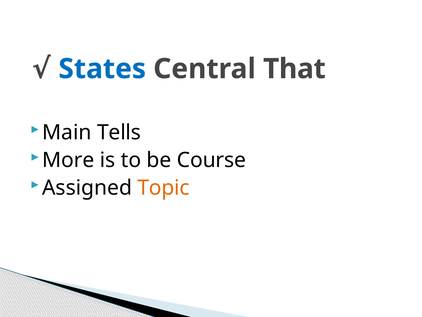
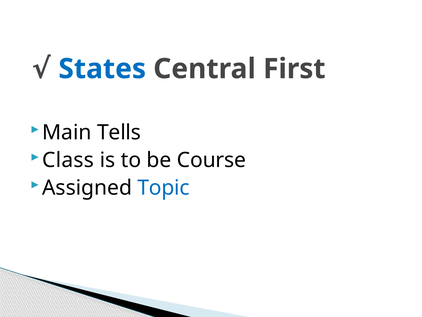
That: That -> First
More: More -> Class
Topic colour: orange -> blue
